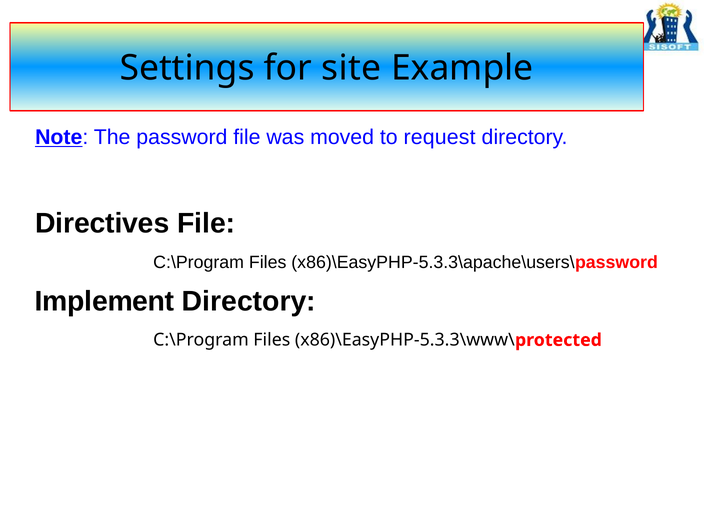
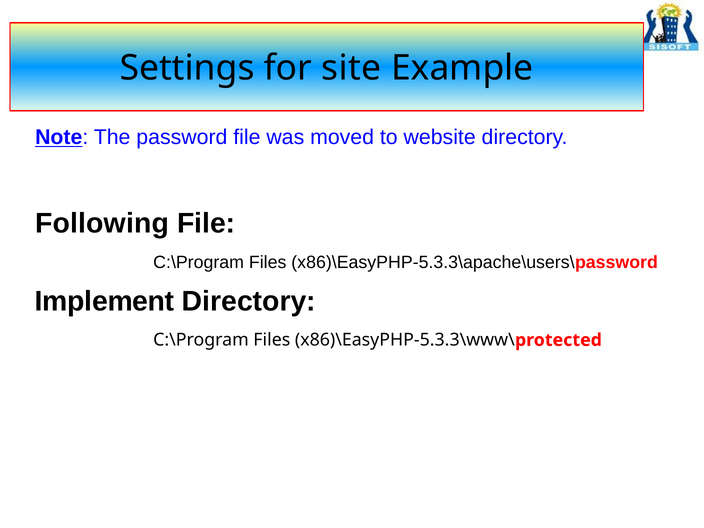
request: request -> website
Directives: Directives -> Following
